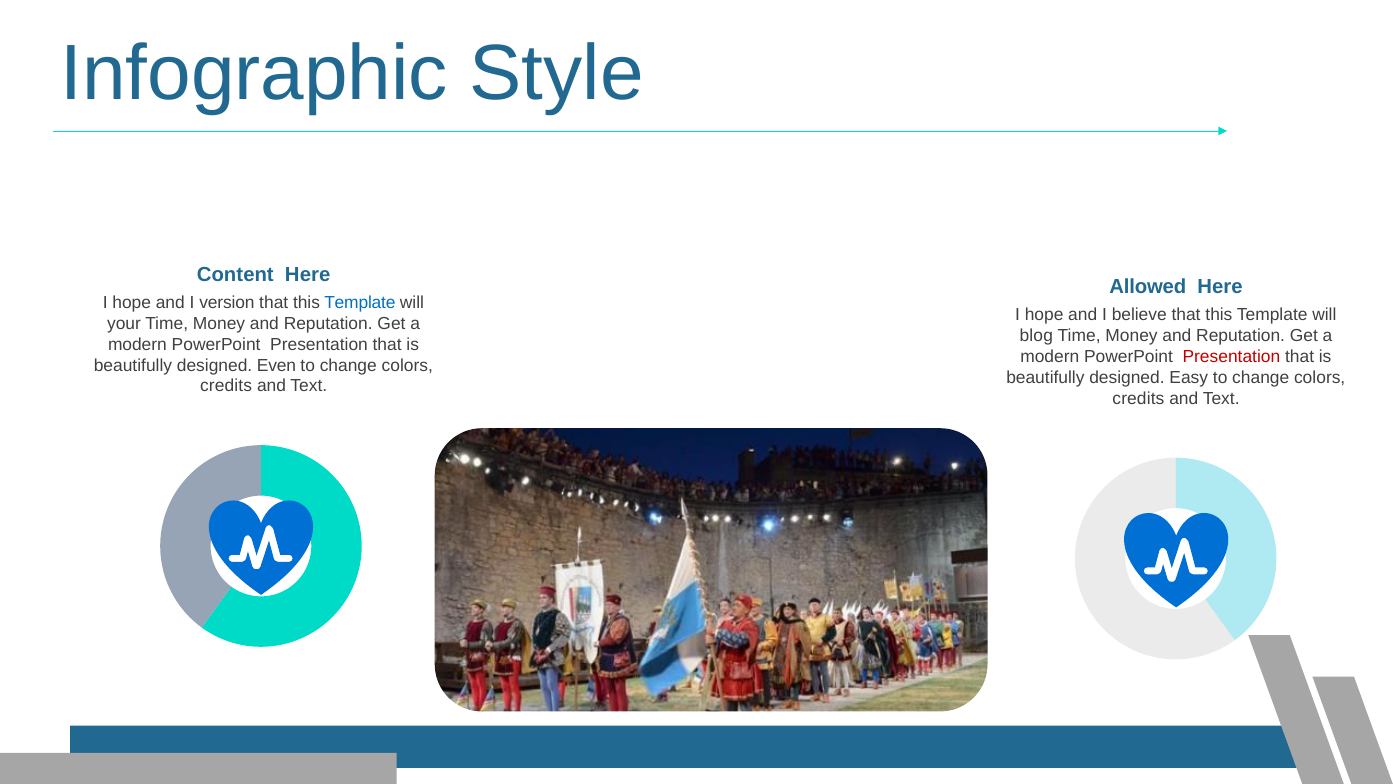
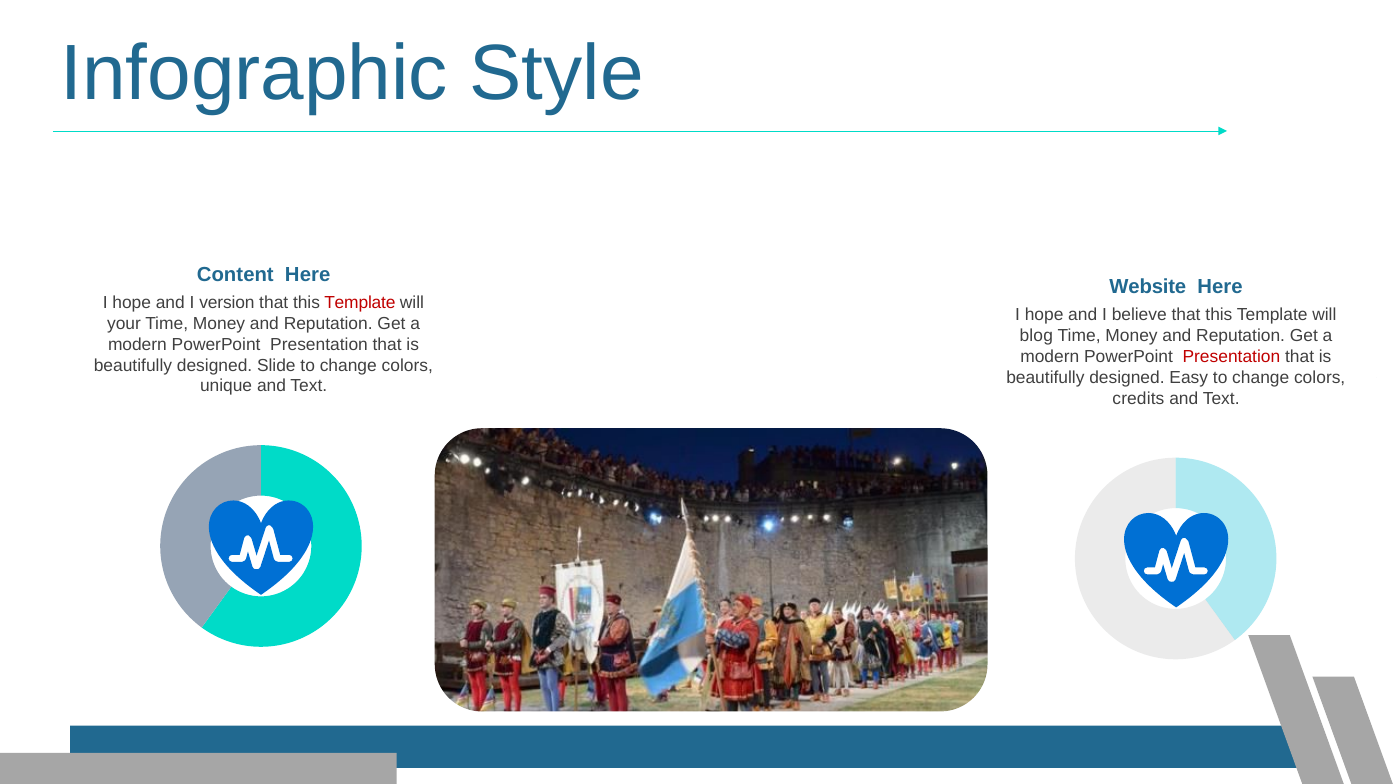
Allowed: Allowed -> Website
Template at (360, 302) colour: blue -> red
Even: Even -> Slide
credits at (226, 386): credits -> unique
